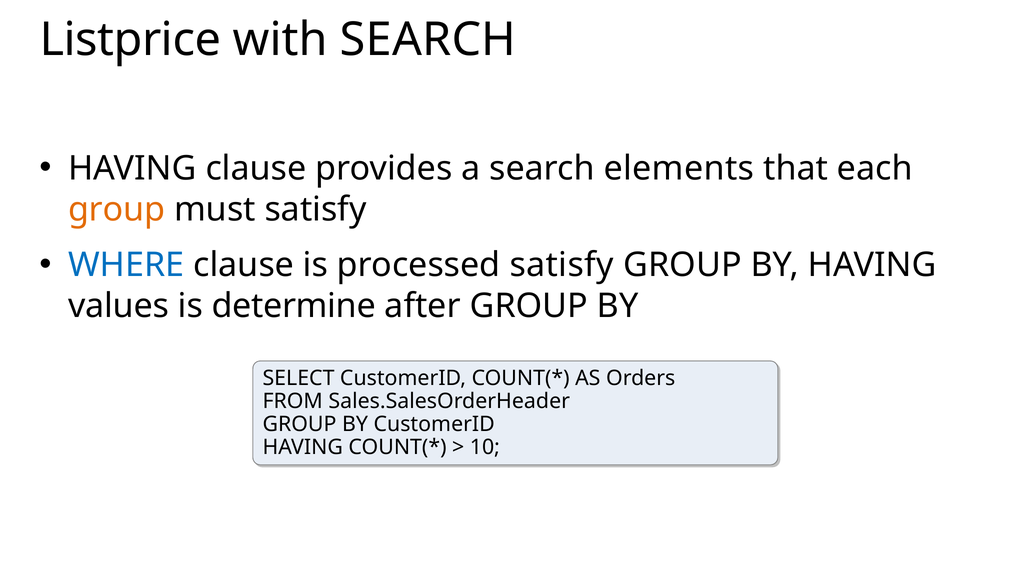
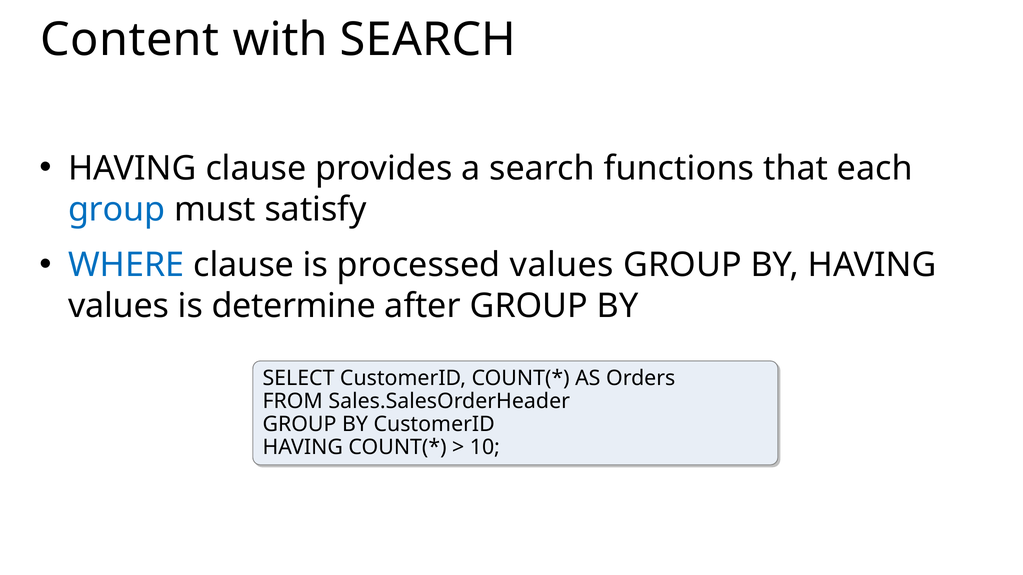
Listprice: Listprice -> Content
elements: elements -> functions
group at (117, 209) colour: orange -> blue
processed satisfy: satisfy -> values
